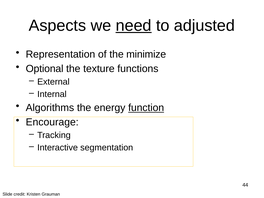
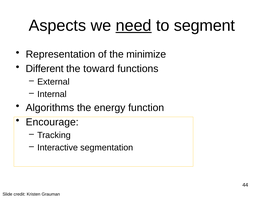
adjusted: adjusted -> segment
Optional: Optional -> Different
texture: texture -> toward
function underline: present -> none
